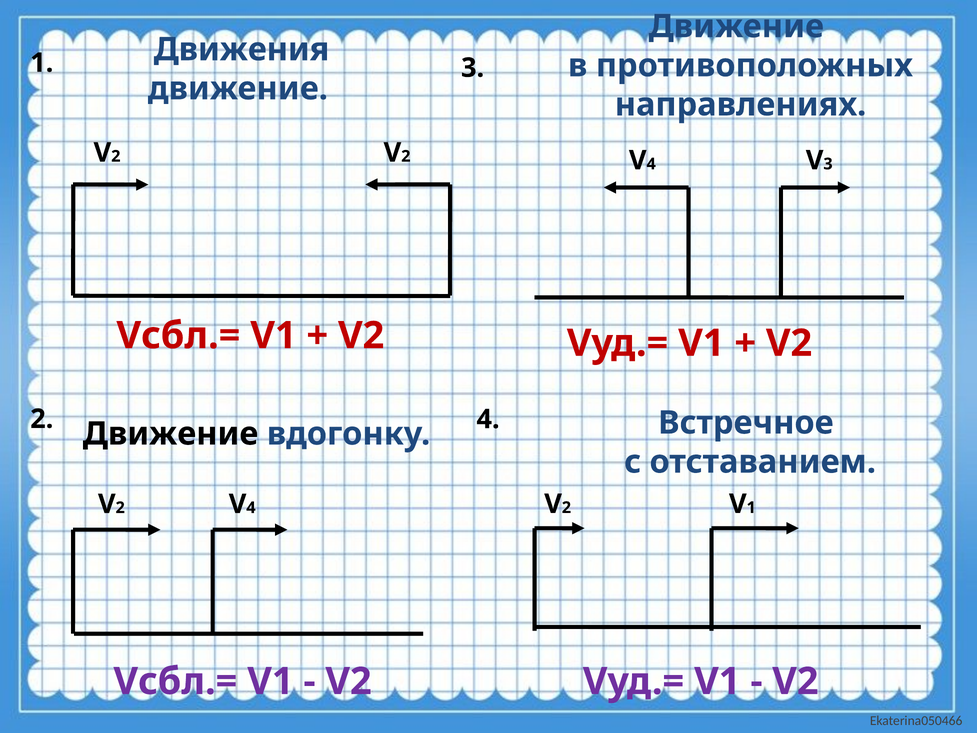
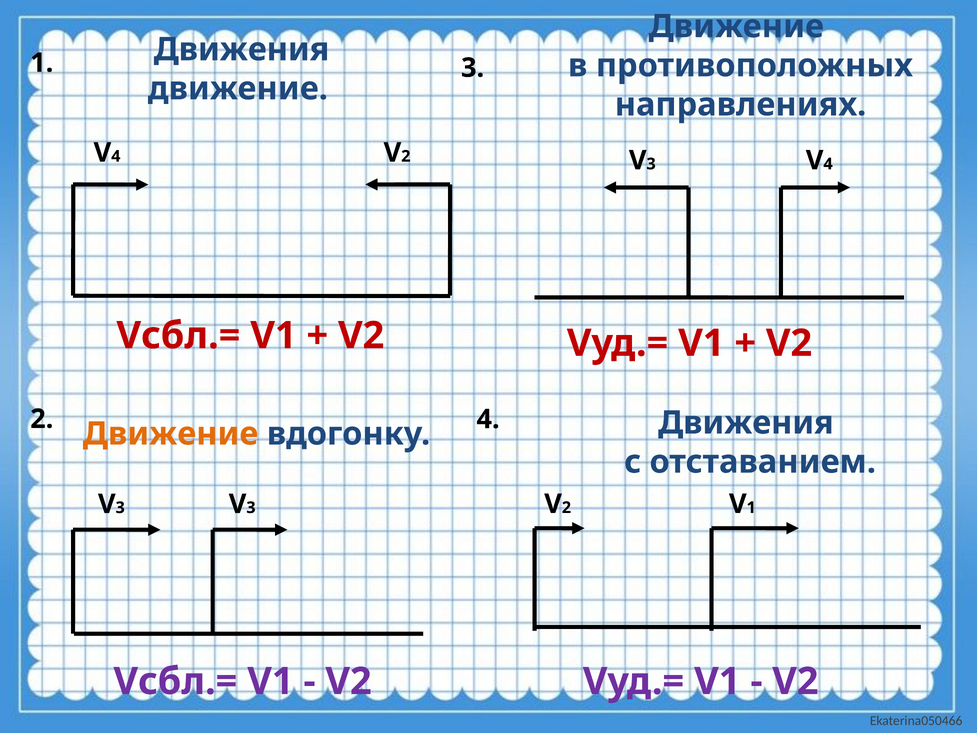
2 at (116, 156): 2 -> 4
4 at (651, 164): 4 -> 3
3 at (828, 164): 3 -> 4
Встречное at (746, 423): Встречное -> Движения
Движение at (171, 434) colour: black -> orange
2 at (120, 508): 2 -> 3
4 at (251, 508): 4 -> 3
